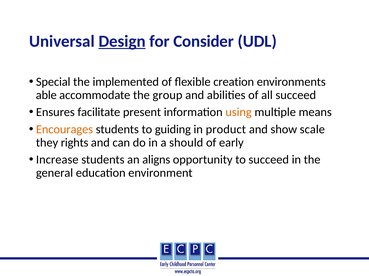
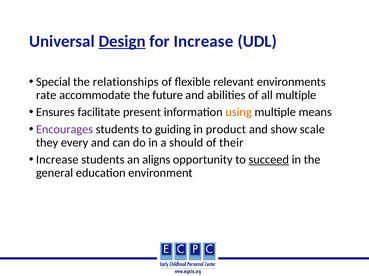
for Consider: Consider -> Increase
implemented: implemented -> relationships
creation: creation -> relevant
able: able -> rate
group: group -> future
all succeed: succeed -> multiple
Encourages colour: orange -> purple
rights: rights -> every
early: early -> their
succeed at (269, 160) underline: none -> present
